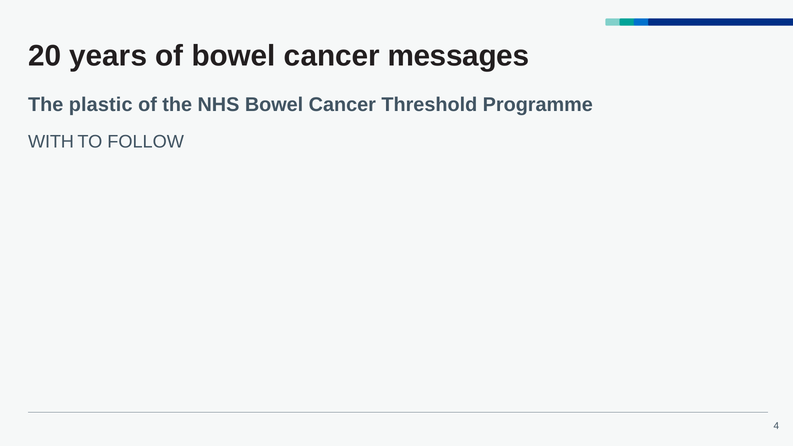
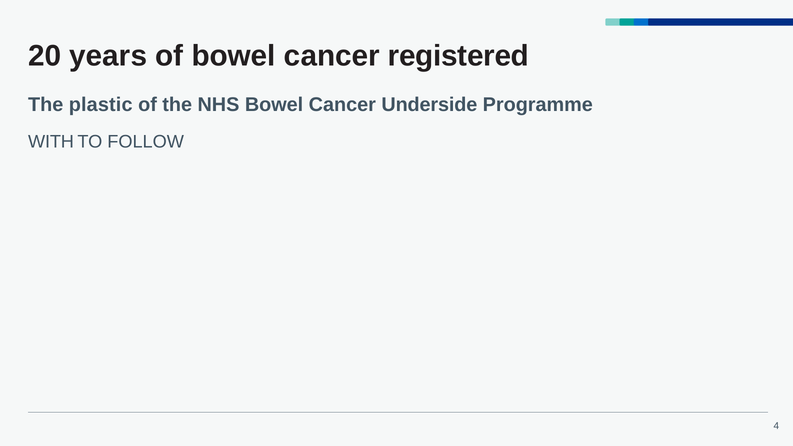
messages: messages -> registered
Threshold: Threshold -> Underside
